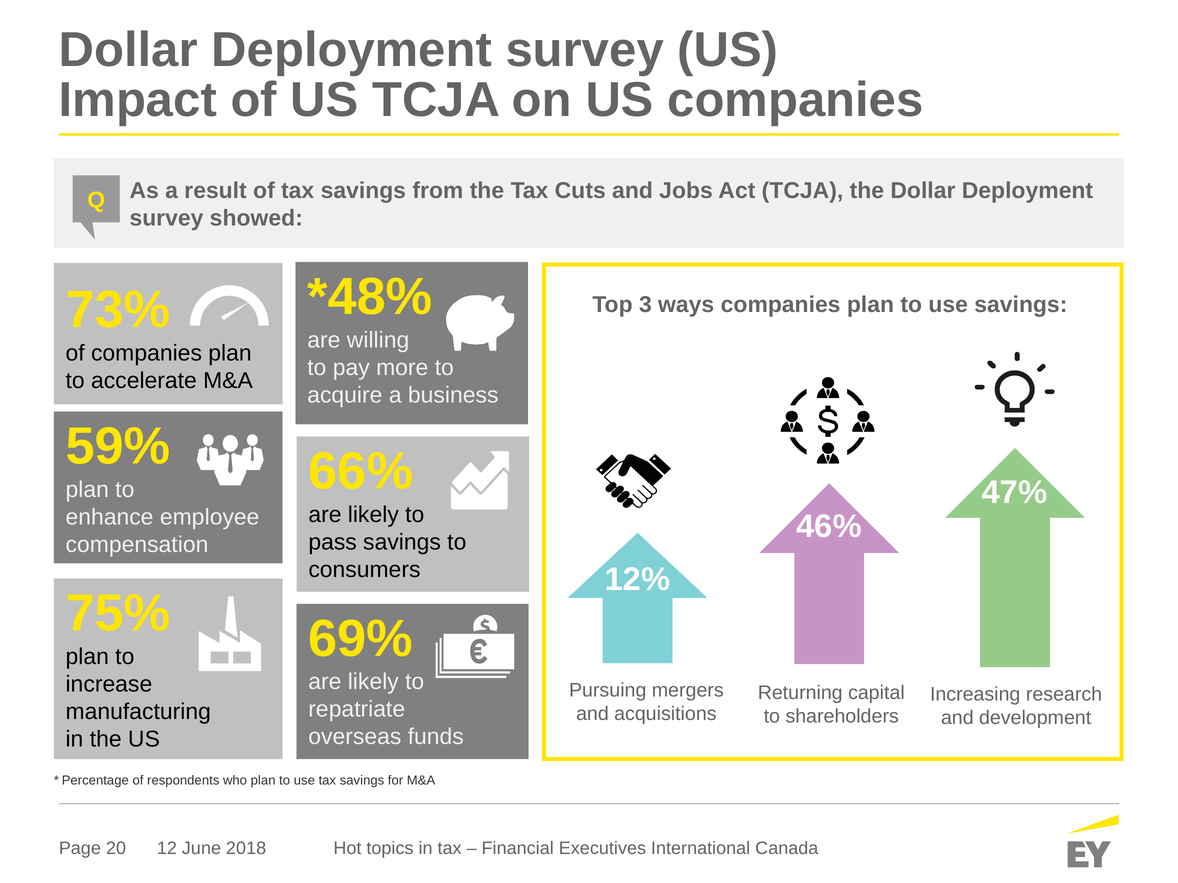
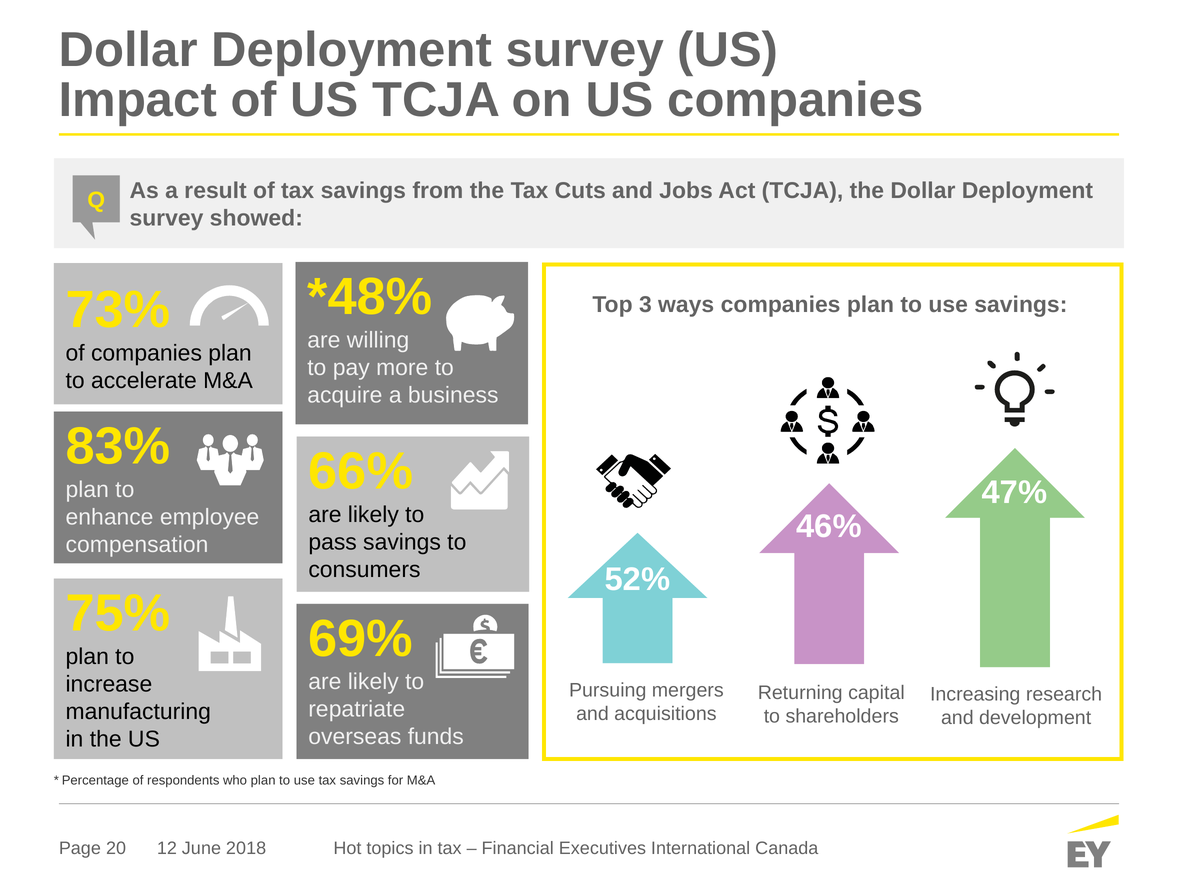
59%: 59% -> 83%
12%: 12% -> 52%
